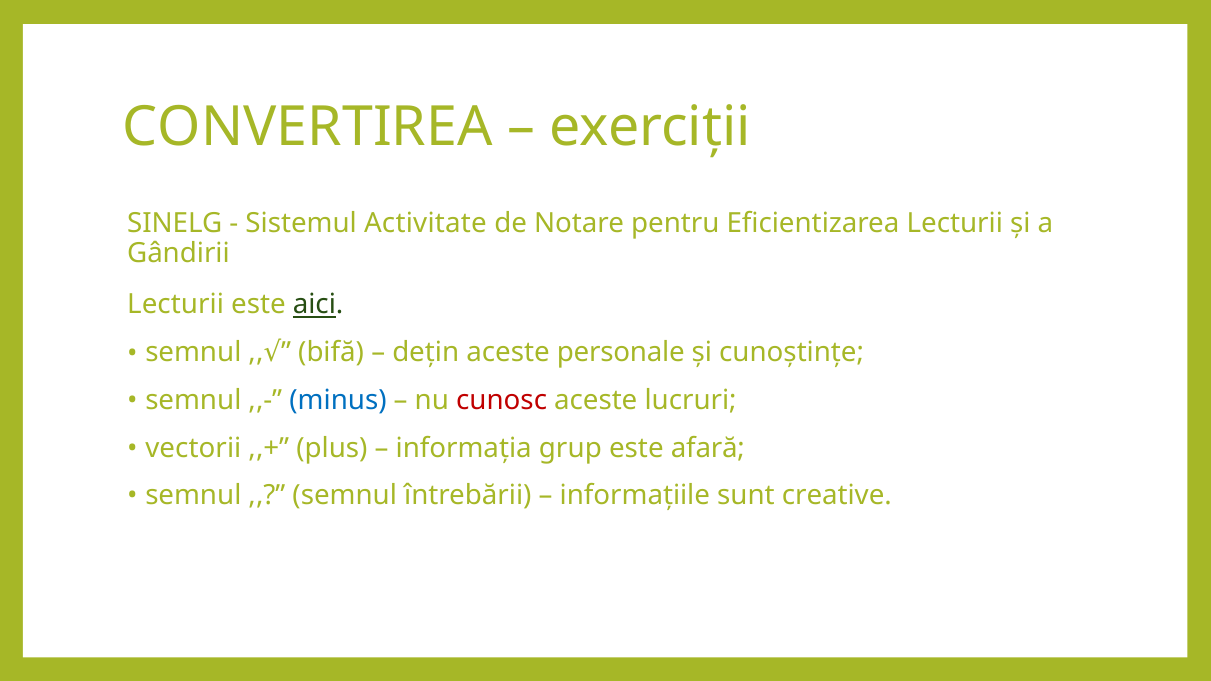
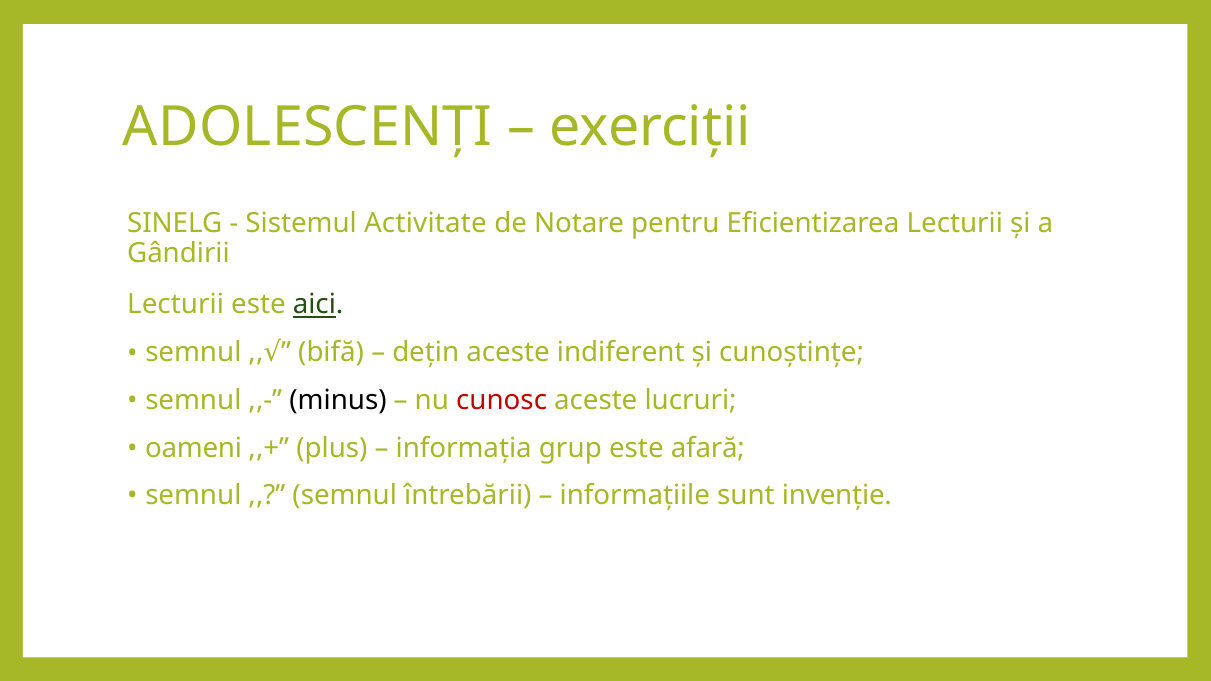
CONVERTIREA: CONVERTIREA -> ADOLESCENȚI
personale: personale -> indiferent
minus colour: blue -> black
vectorii: vectorii -> oameni
creative: creative -> invenție
